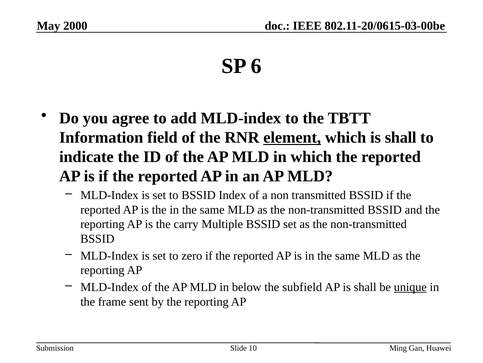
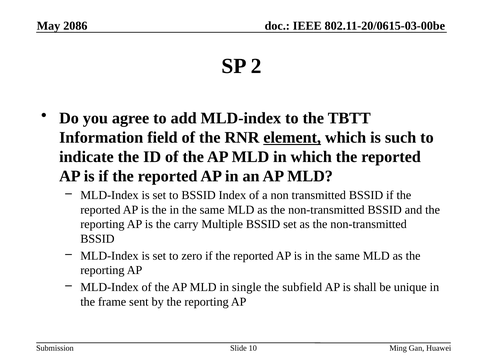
2000: 2000 -> 2086
6: 6 -> 2
which is shall: shall -> such
below: below -> single
unique underline: present -> none
